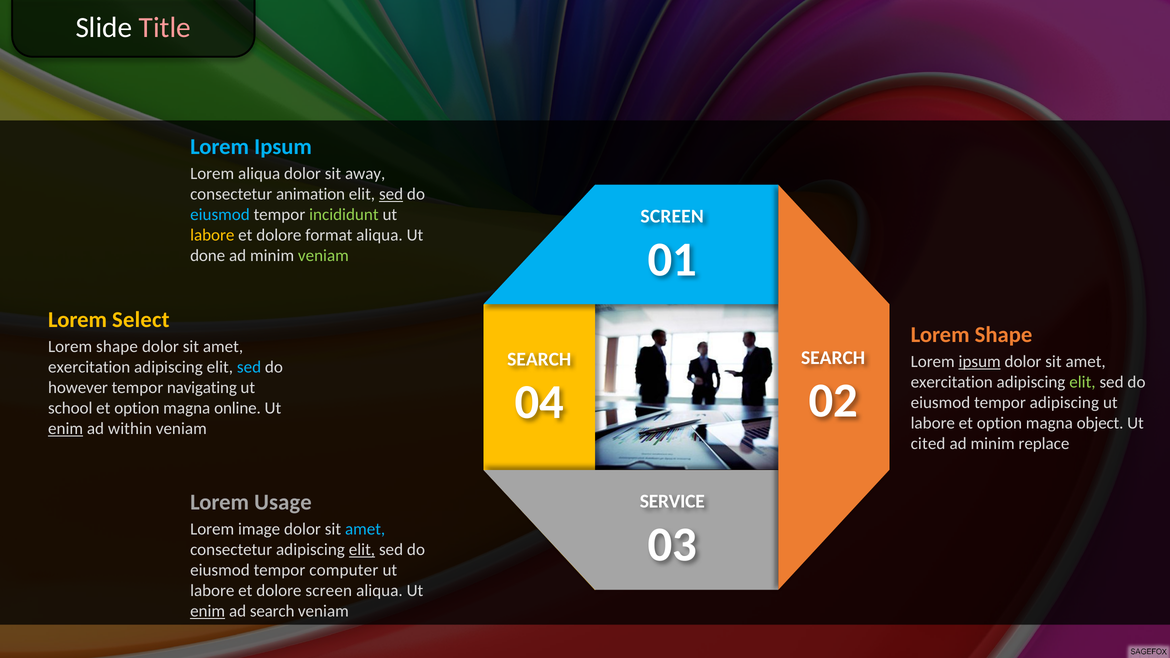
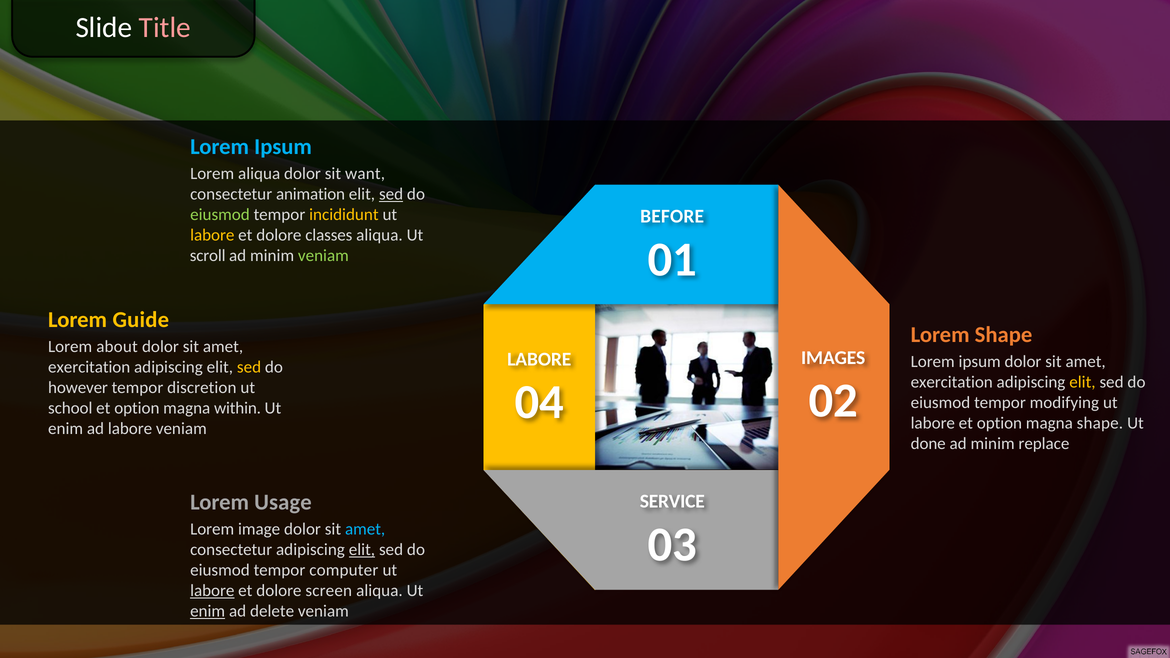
away: away -> want
eiusmod at (220, 215) colour: light blue -> light green
incididunt colour: light green -> yellow
SCREEN at (672, 217): SCREEN -> BEFORE
format: format -> classes
done: done -> scroll
Select: Select -> Guide
shape at (117, 347): shape -> about
SEARCH at (833, 358): SEARCH -> IMAGES
SEARCH at (539, 359): SEARCH -> LABORE
ipsum at (980, 362) underline: present -> none
sed at (249, 367) colour: light blue -> yellow
elit at (1082, 382) colour: light green -> yellow
navigating: navigating -> discretion
tempor adipiscing: adipiscing -> modifying
online: online -> within
magna object: object -> shape
enim at (66, 429) underline: present -> none
ad within: within -> labore
cited: cited -> done
labore at (212, 591) underline: none -> present
ad search: search -> delete
